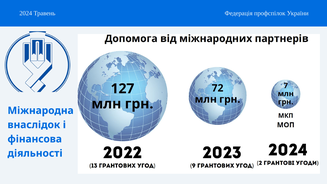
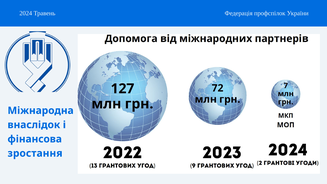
діяльності: діяльності -> зростання
